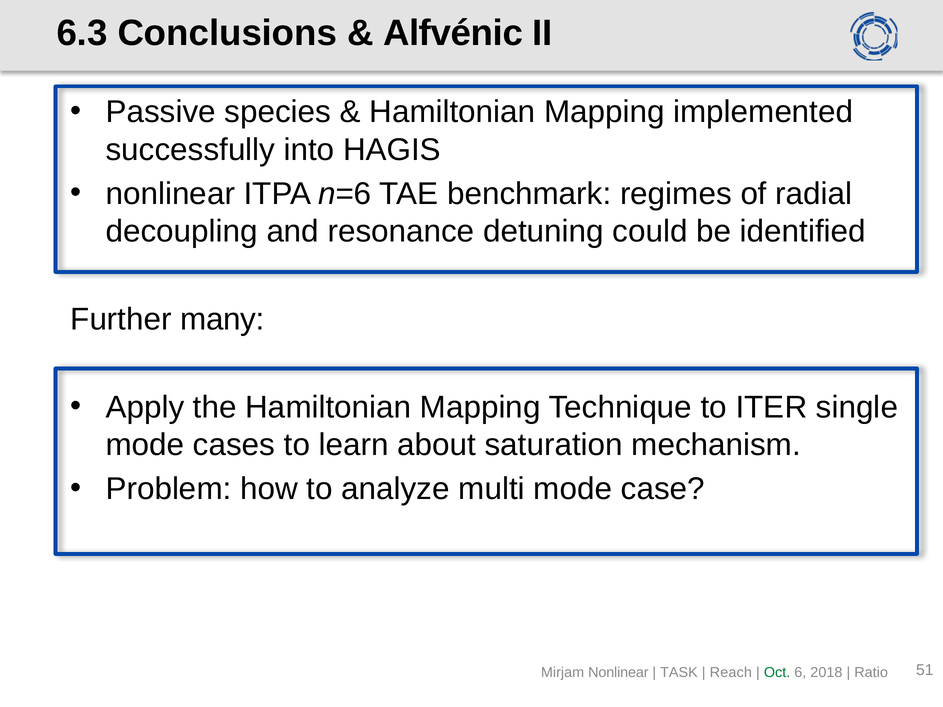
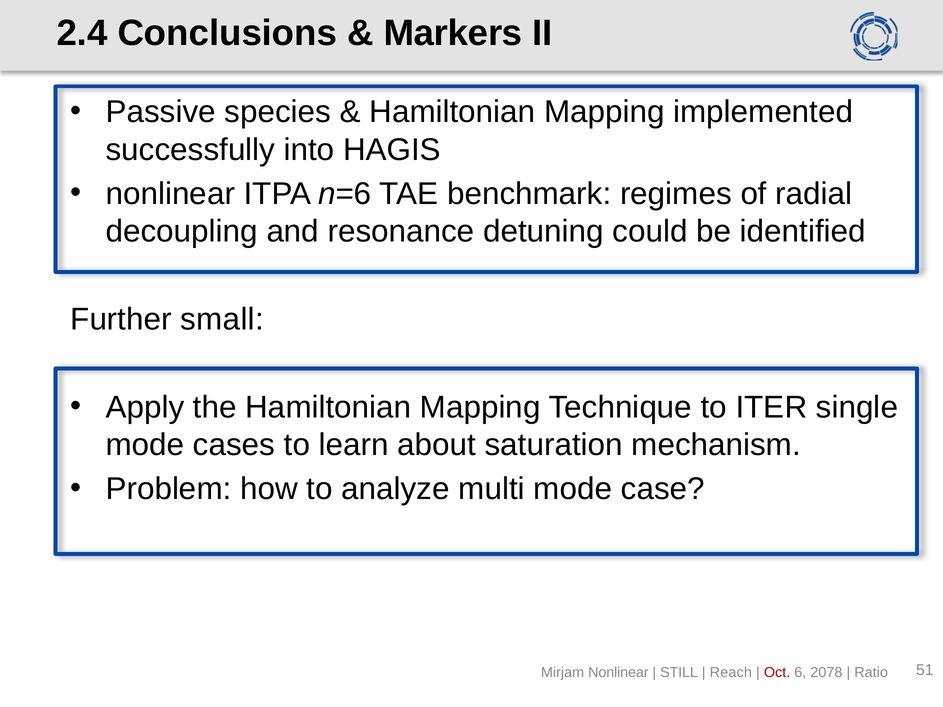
6.3: 6.3 -> 2.4
Alfvénic: Alfvénic -> Markers
many: many -> small
TASK: TASK -> STILL
Oct colour: green -> red
2018: 2018 -> 2078
